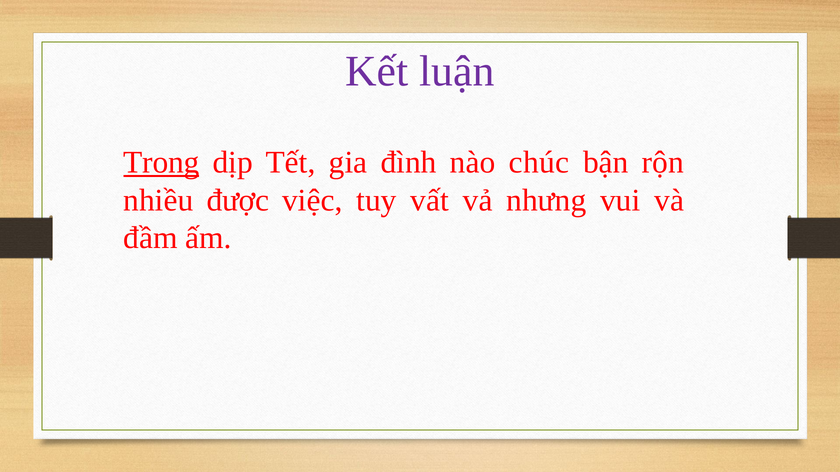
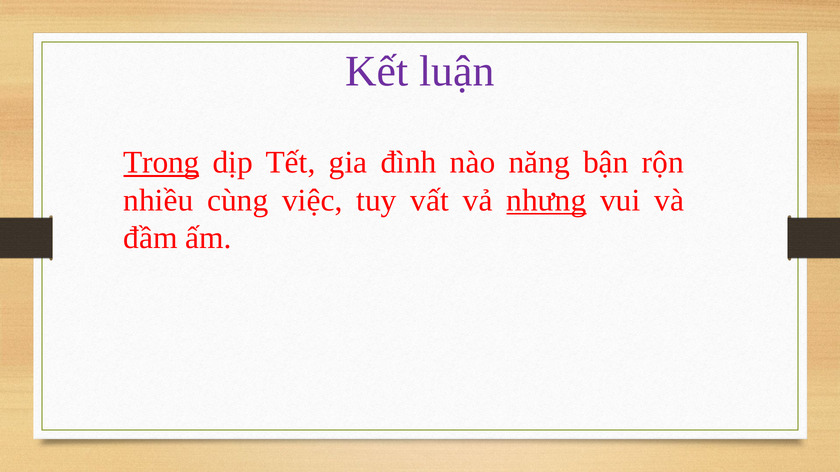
chúc: chúc -> năng
được: được -> cùng
nhưng underline: none -> present
